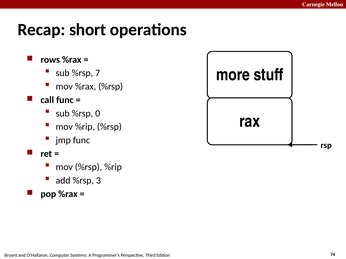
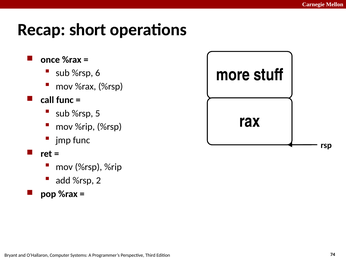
rows: rows -> once
7: 7 -> 6
0: 0 -> 5
3: 3 -> 2
